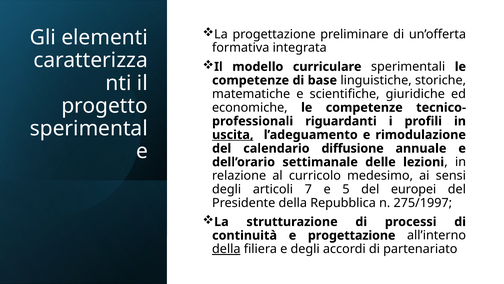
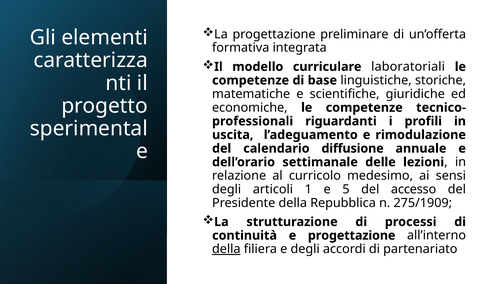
sperimentali: sperimentali -> laboratoriali
uscita underline: present -> none
7: 7 -> 1
europei: europei -> accesso
275/1997: 275/1997 -> 275/1909
